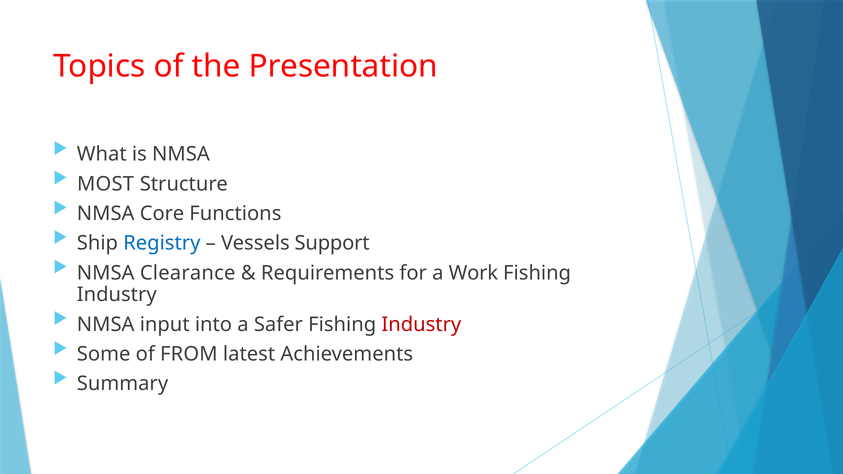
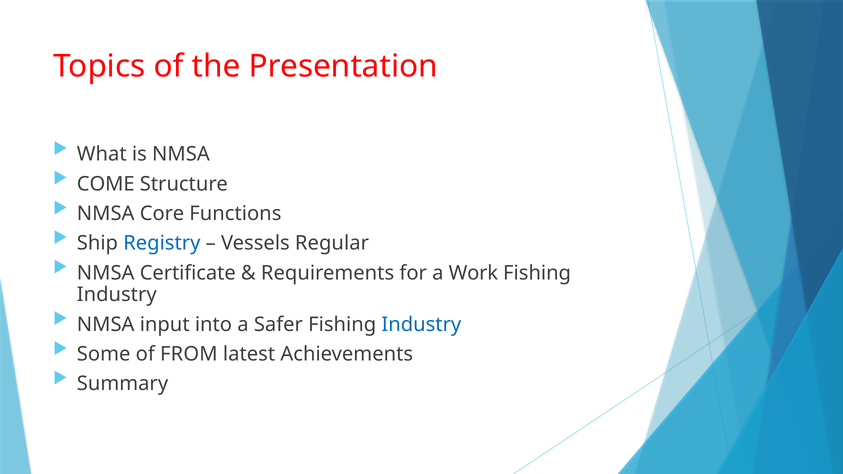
MOST: MOST -> COME
Support: Support -> Regular
Clearance: Clearance -> Certificate
Industry at (421, 325) colour: red -> blue
